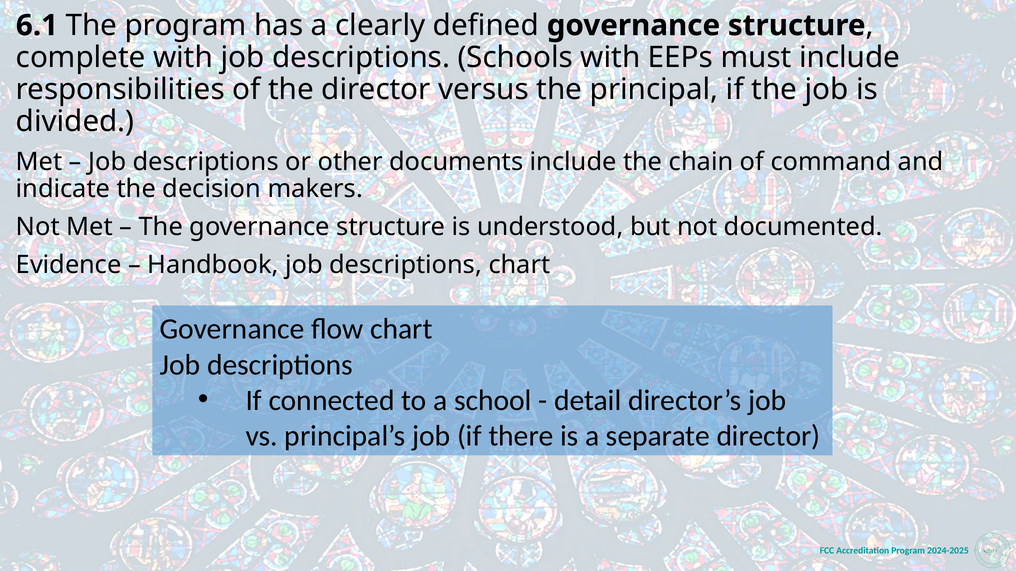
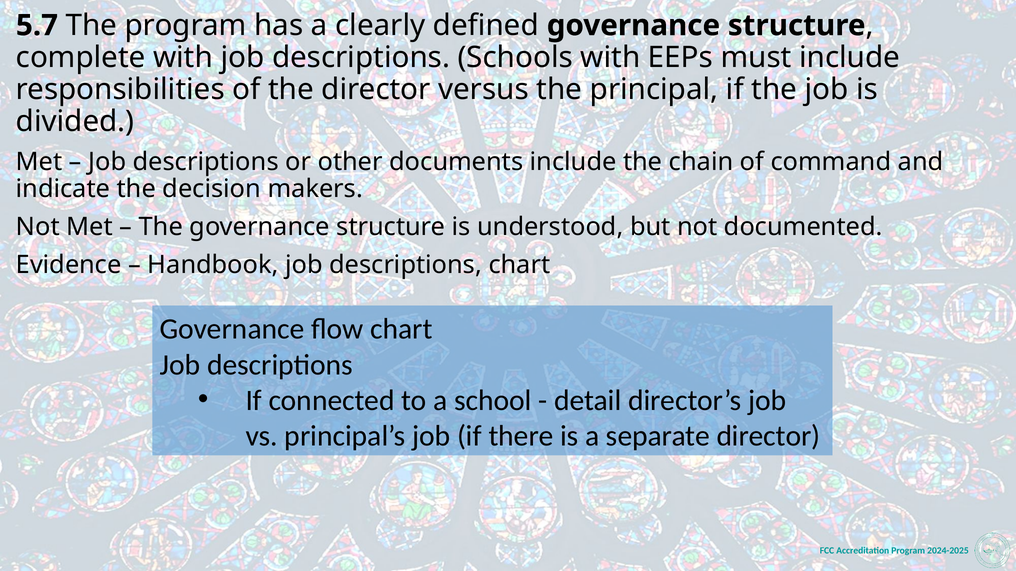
6.1: 6.1 -> 5.7
